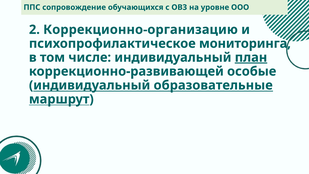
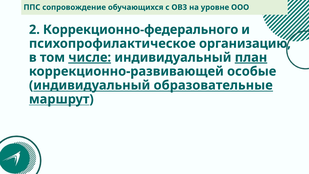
Коррекционно-организацию: Коррекционно-организацию -> Коррекционно-федерального
мониторинга: мониторинга -> организацию
числе underline: none -> present
